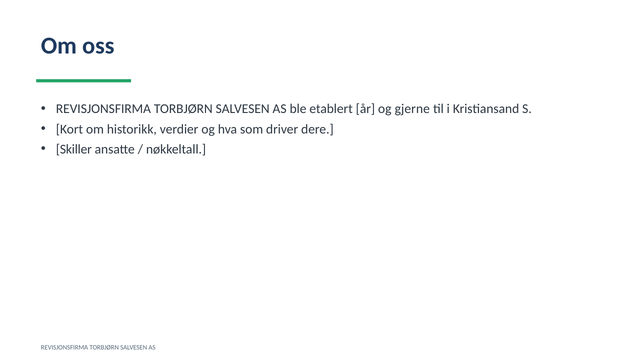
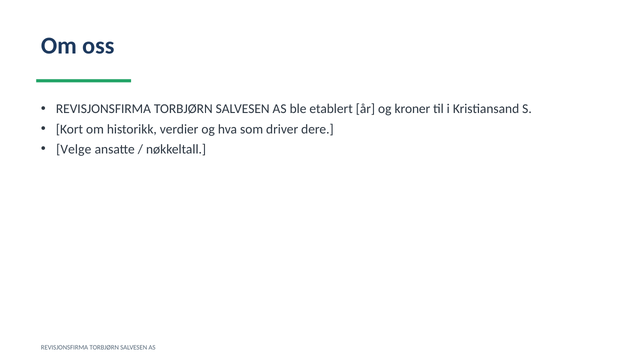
gjerne: gjerne -> kroner
Skiller: Skiller -> Velge
